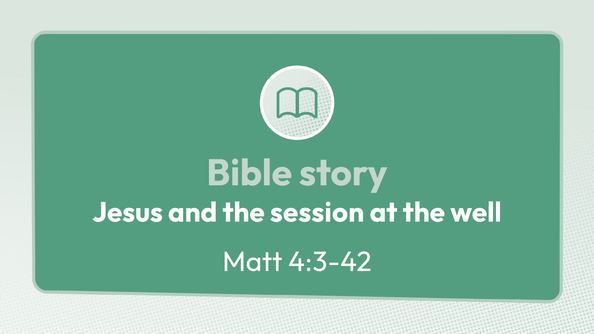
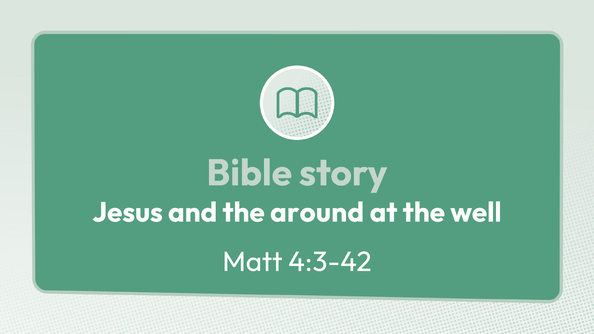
session: session -> around
